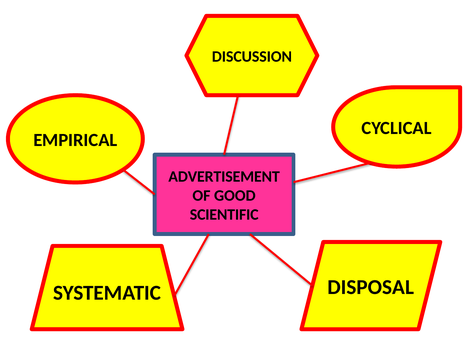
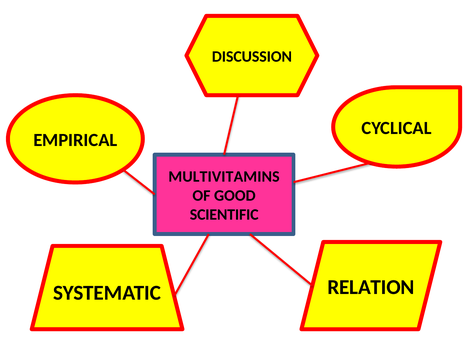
ADVERTISEMENT: ADVERTISEMENT -> MULTIVITAMINS
DISPOSAL: DISPOSAL -> RELATION
